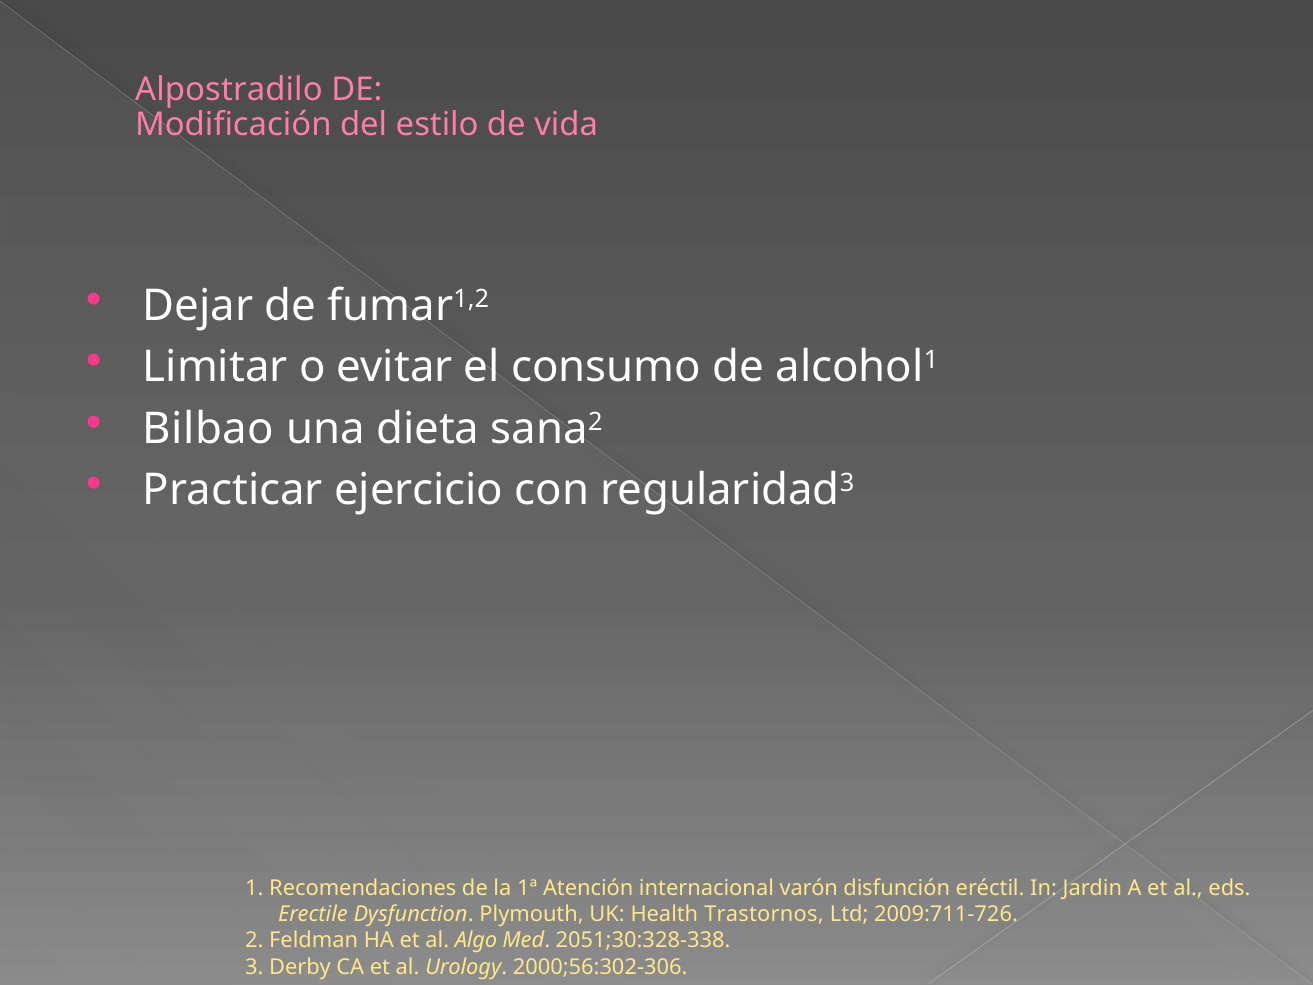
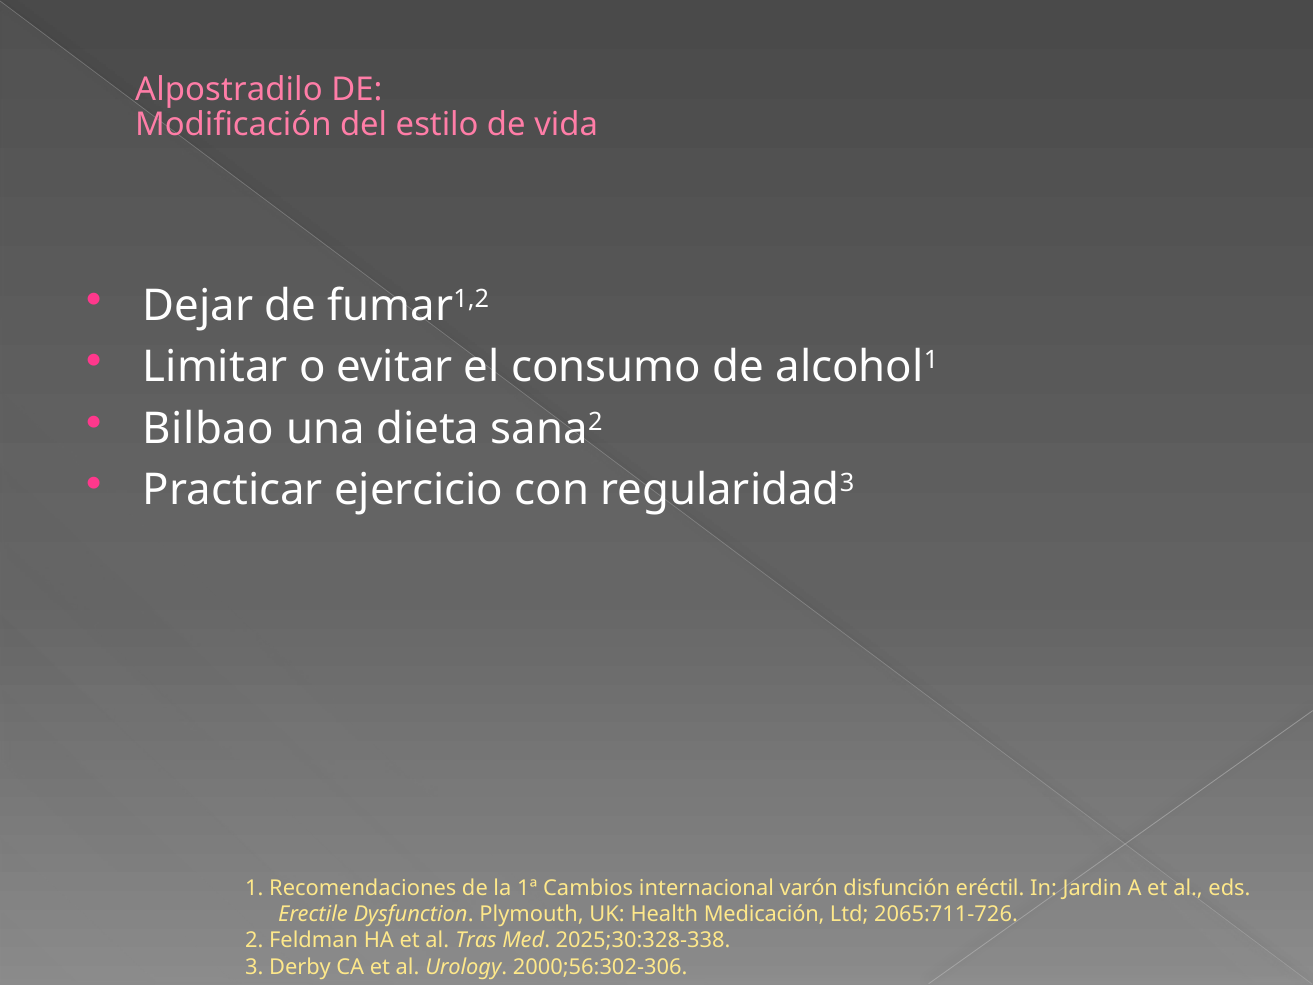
Atención: Atención -> Cambios
Trastornos: Trastornos -> Medicación
2009:711-726: 2009:711-726 -> 2065:711-726
Algo: Algo -> Tras
2051;30:328-338: 2051;30:328-338 -> 2025;30:328-338
